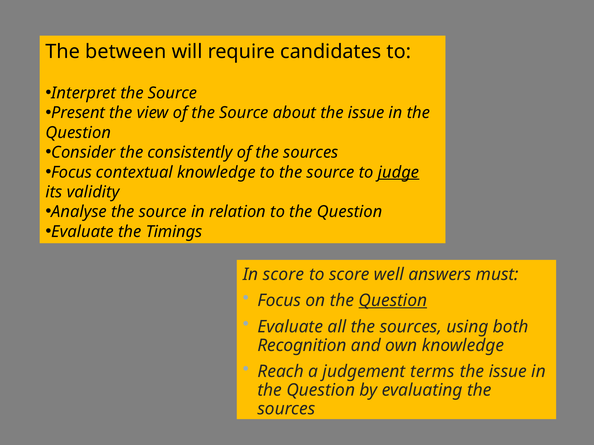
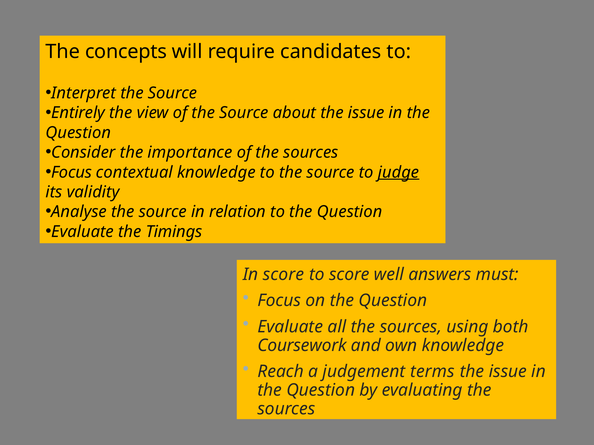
between: between -> concepts
Present: Present -> Entirely
consistently: consistently -> importance
Question at (393, 301) underline: present -> none
Recognition: Recognition -> Coursework
